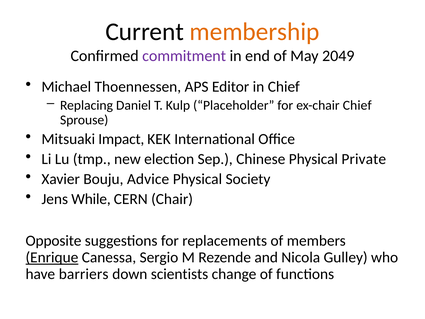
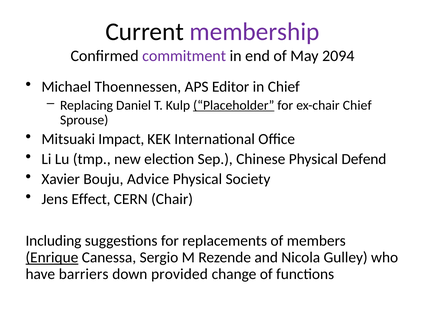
membership colour: orange -> purple
2049: 2049 -> 2094
Placeholder underline: none -> present
Private: Private -> Defend
While: While -> Effect
Opposite: Opposite -> Including
scientists: scientists -> provided
